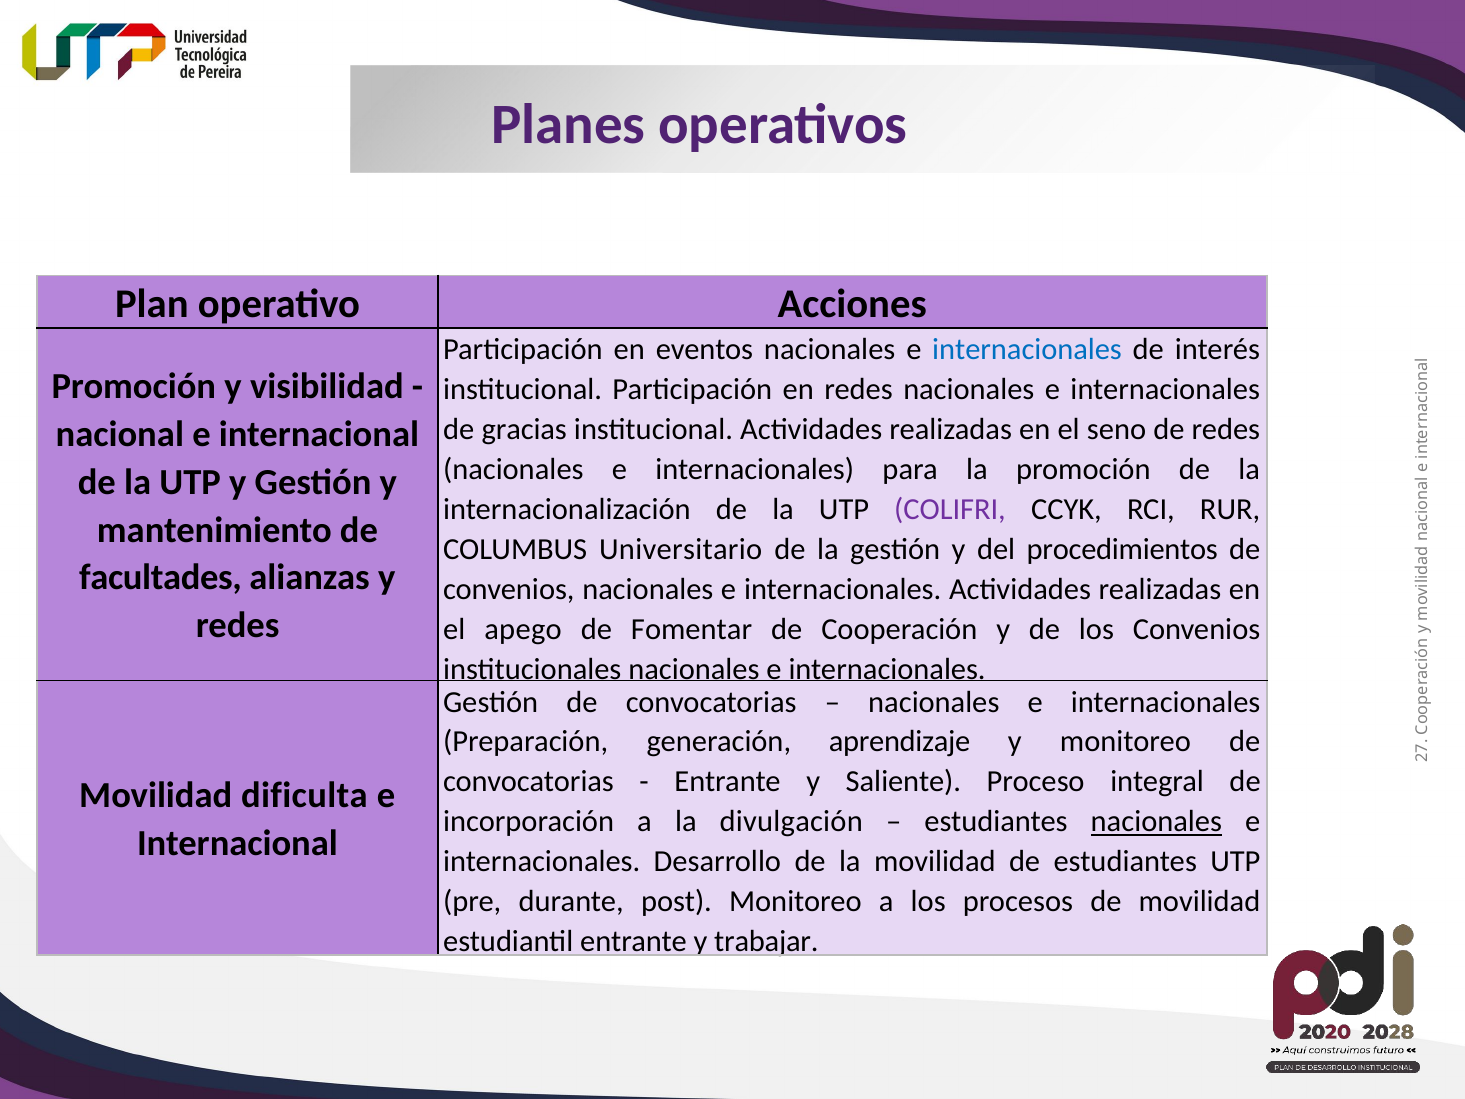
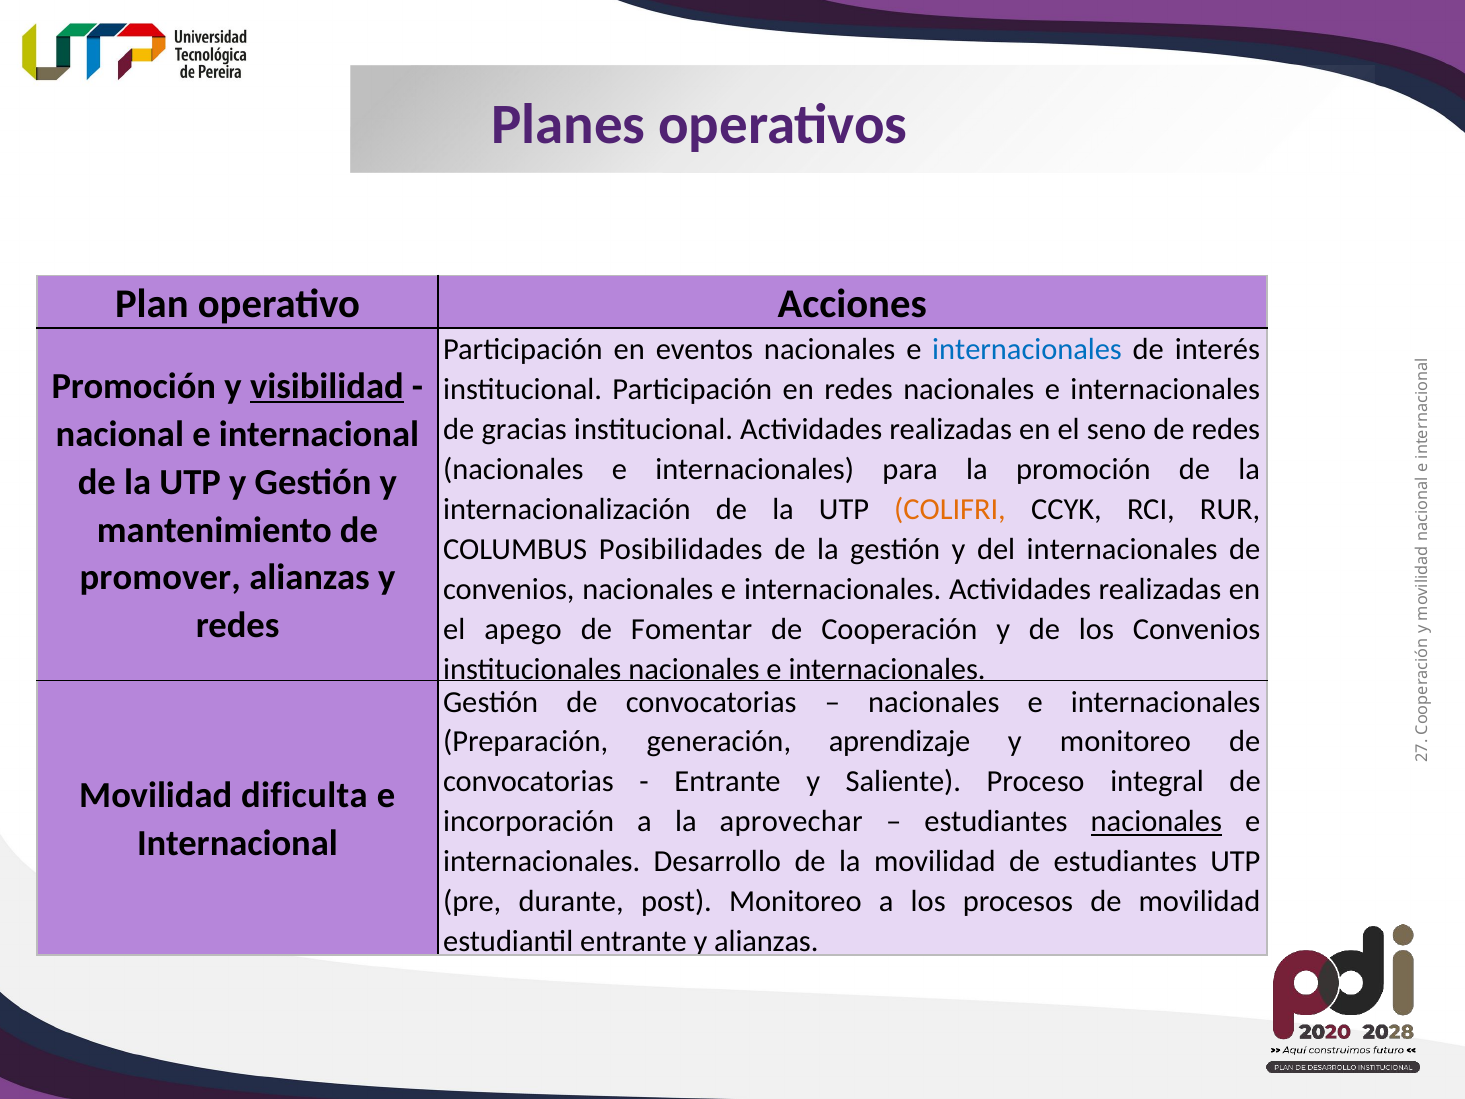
visibilidad underline: none -> present
COLIFRI colour: purple -> orange
Universitario: Universitario -> Posibilidades
del procedimientos: procedimientos -> internacionales
facultades: facultades -> promover
divulgación: divulgación -> aprovechar
y trabajar: trabajar -> alianzas
